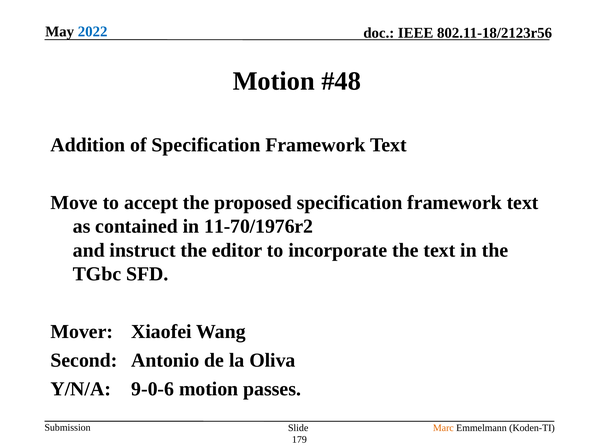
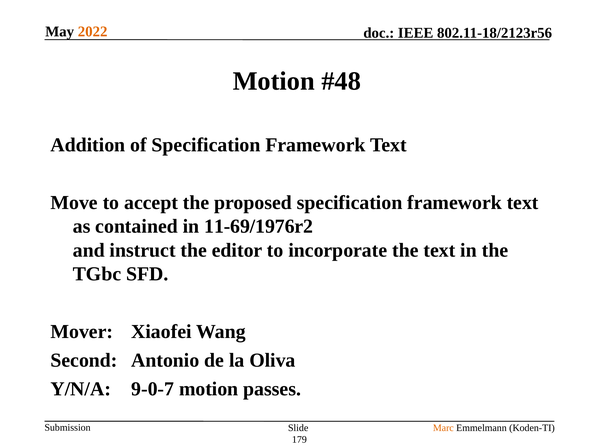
2022 colour: blue -> orange
11-70/1976r2: 11-70/1976r2 -> 11-69/1976r2
9-0-6: 9-0-6 -> 9-0-7
